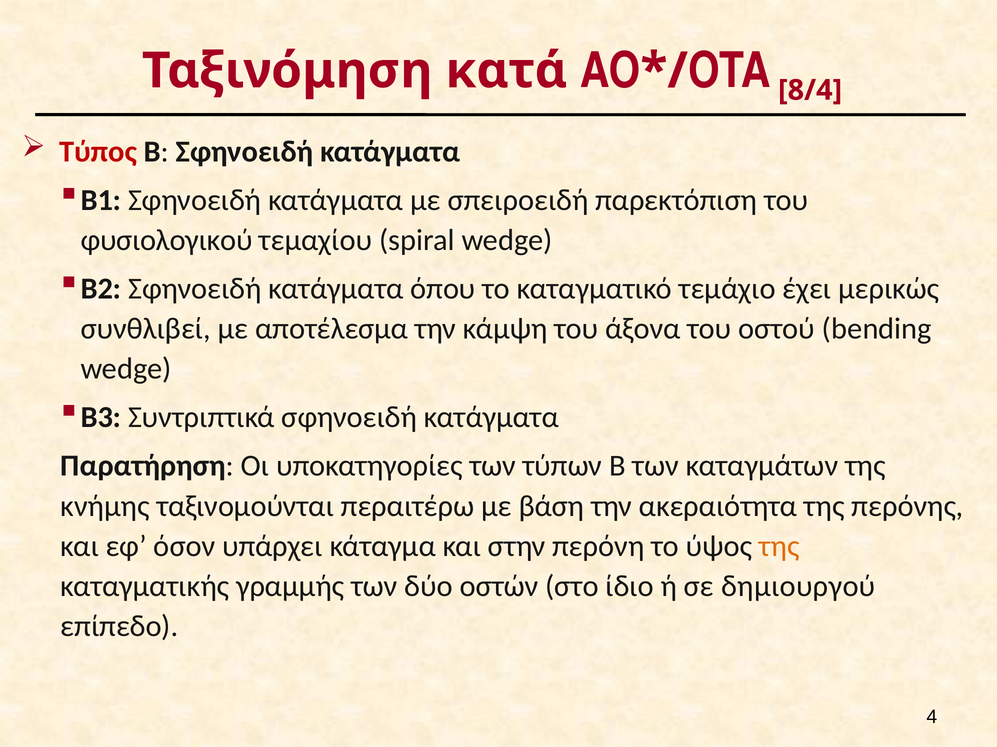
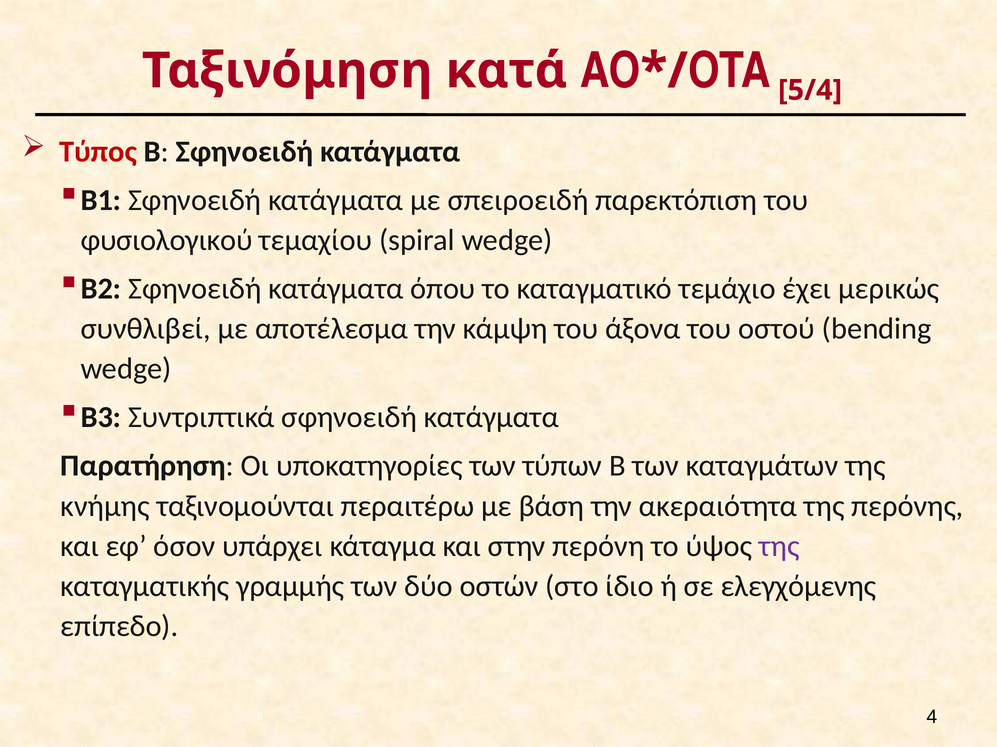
8/4: 8/4 -> 5/4
της at (779, 547) colour: orange -> purple
δημιουργού: δημιουργού -> ελεγχόμενης
